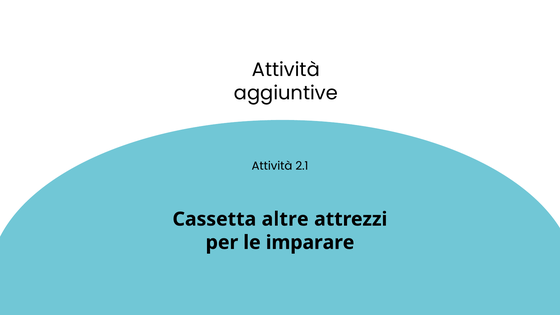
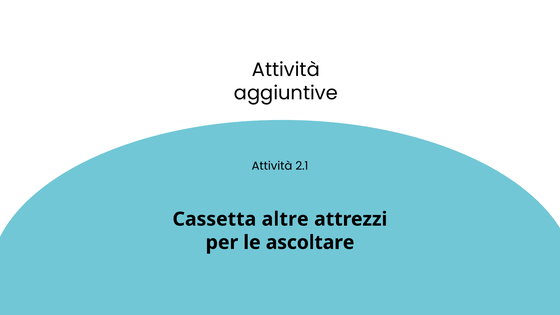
imparare: imparare -> ascoltare
